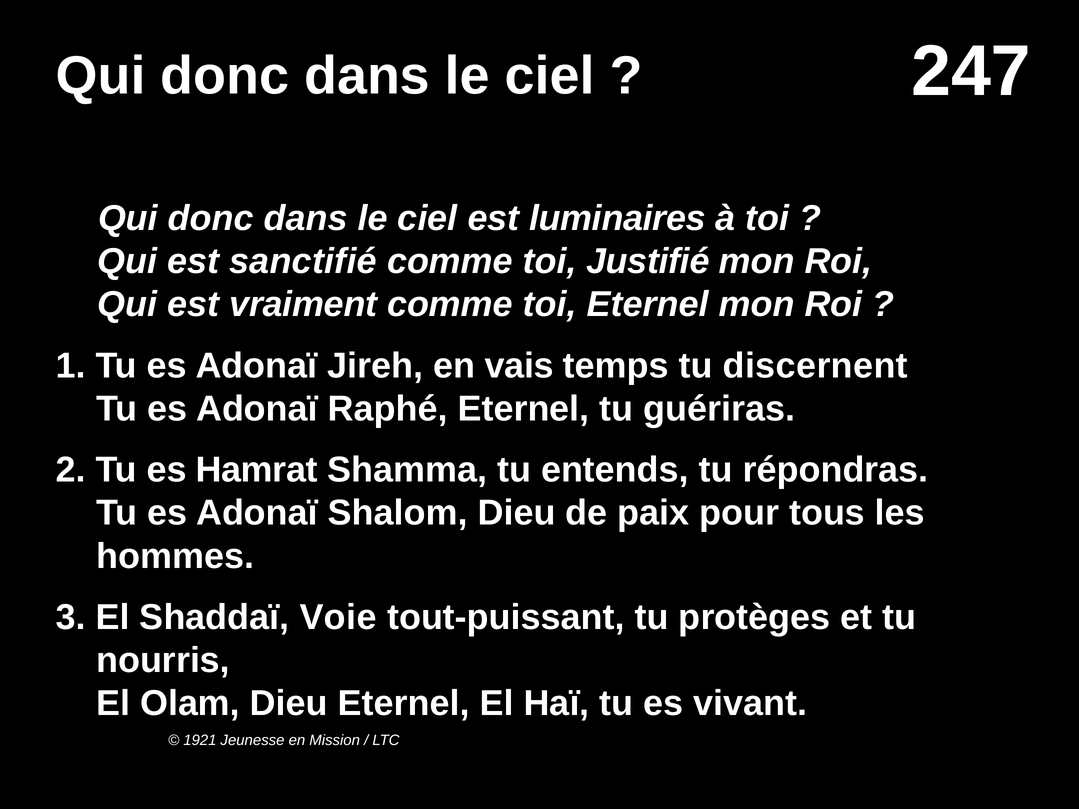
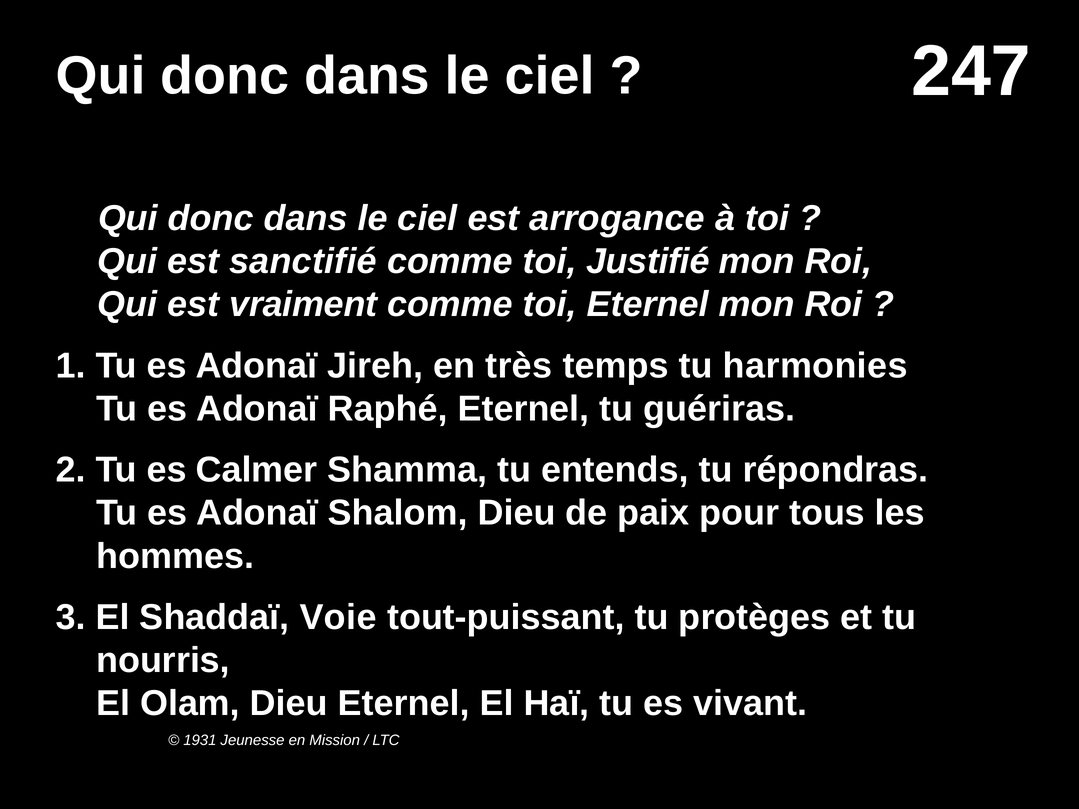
luminaires: luminaires -> arrogance
vais: vais -> très
discernent: discernent -> harmonies
Hamrat: Hamrat -> Calmer
1921: 1921 -> 1931
